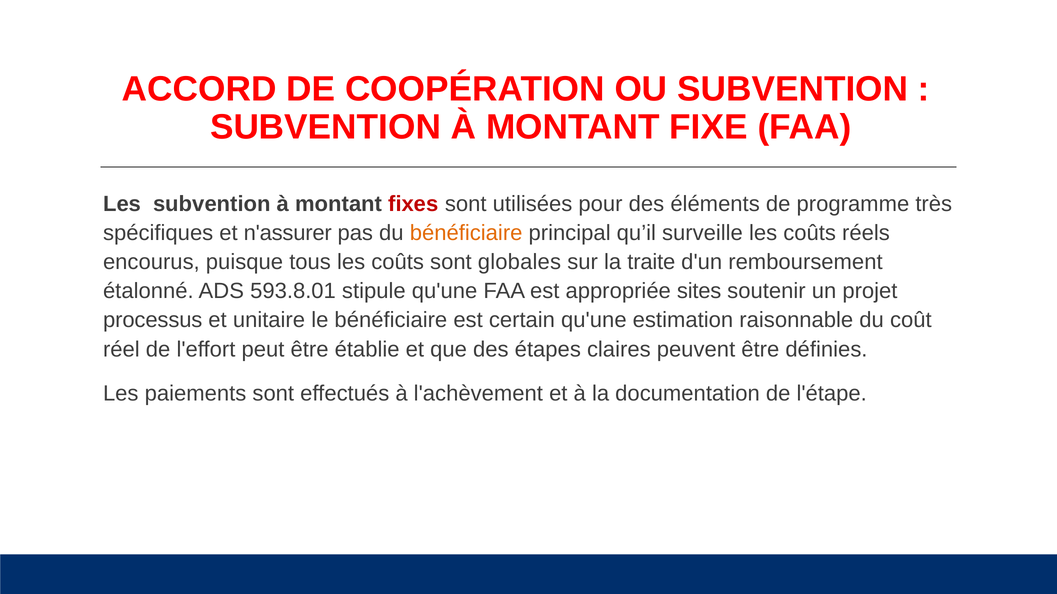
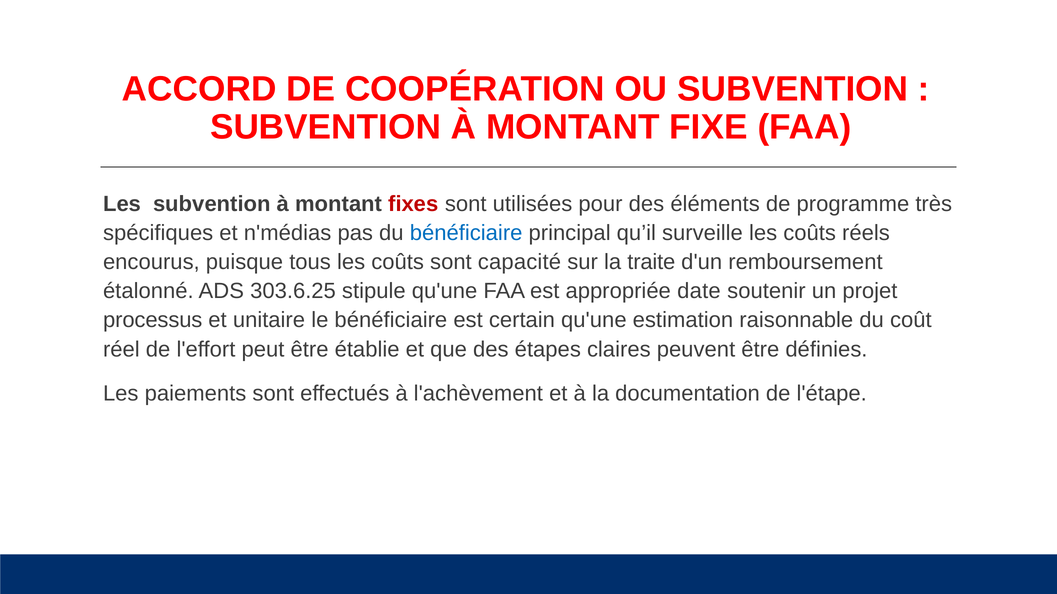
n'assurer: n'assurer -> n'médias
bénéficiaire at (466, 233) colour: orange -> blue
globales: globales -> capacité
593.8.01: 593.8.01 -> 303.6.25
sites: sites -> date
